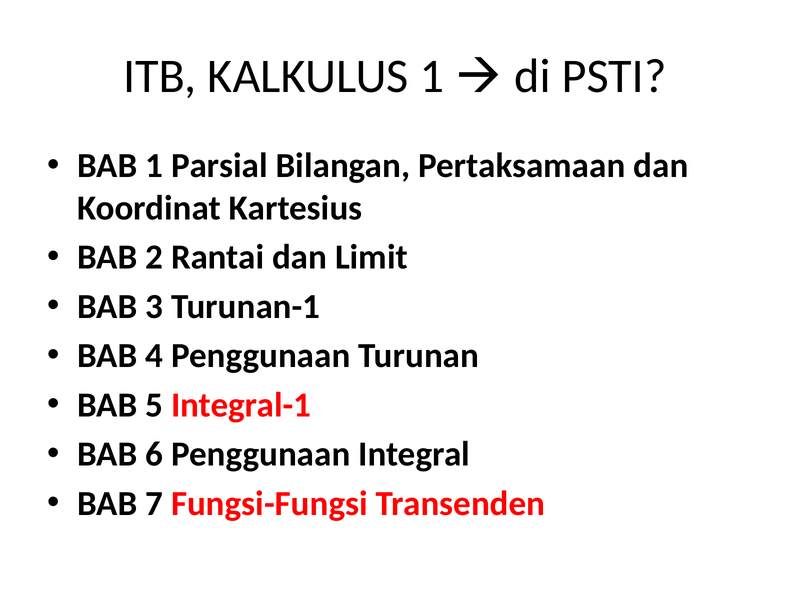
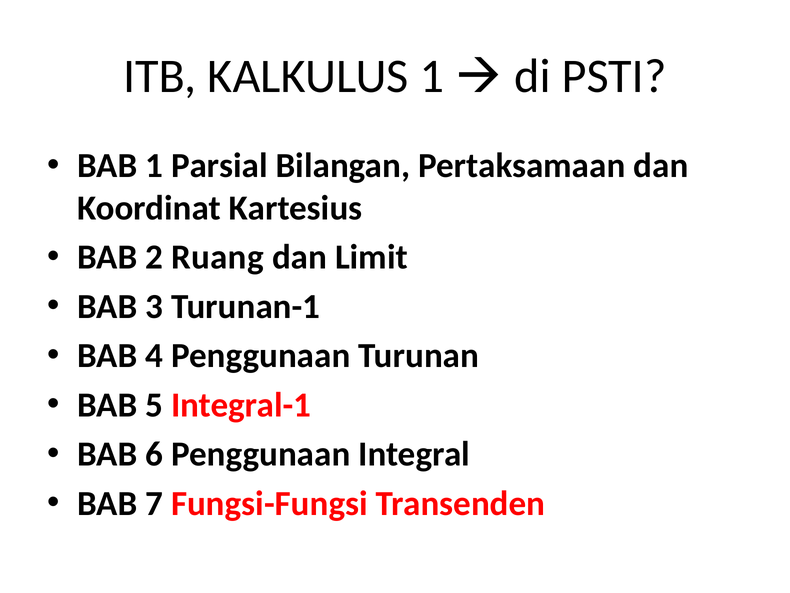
Rantai: Rantai -> Ruang
